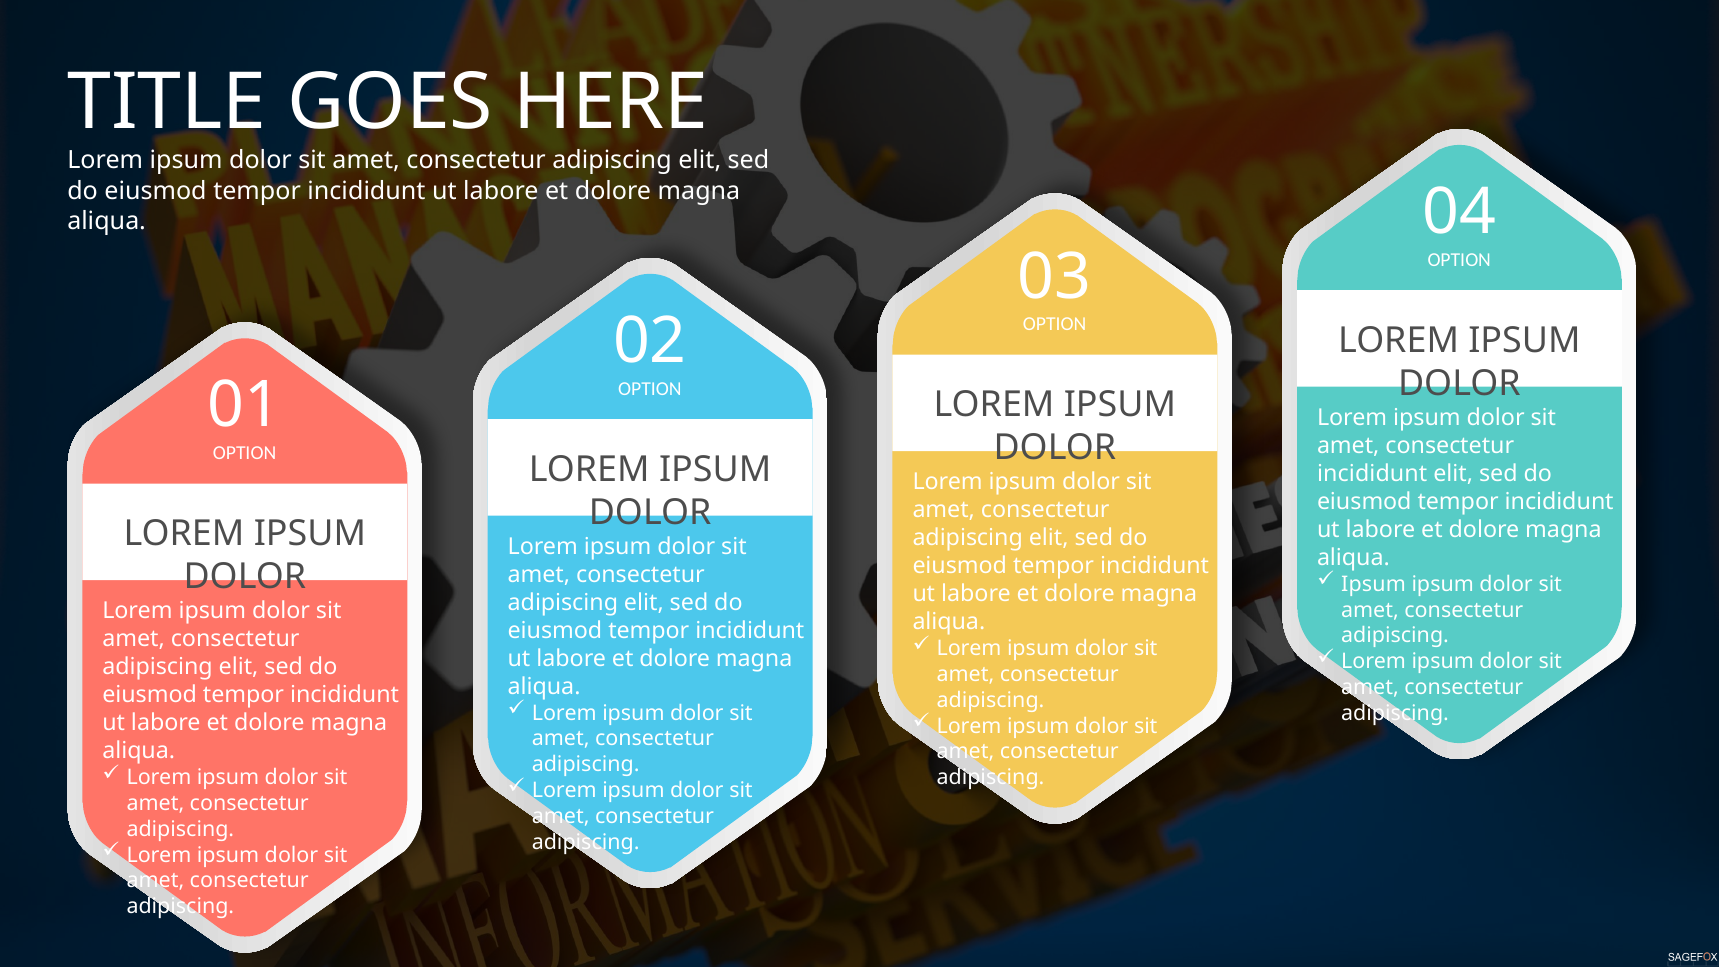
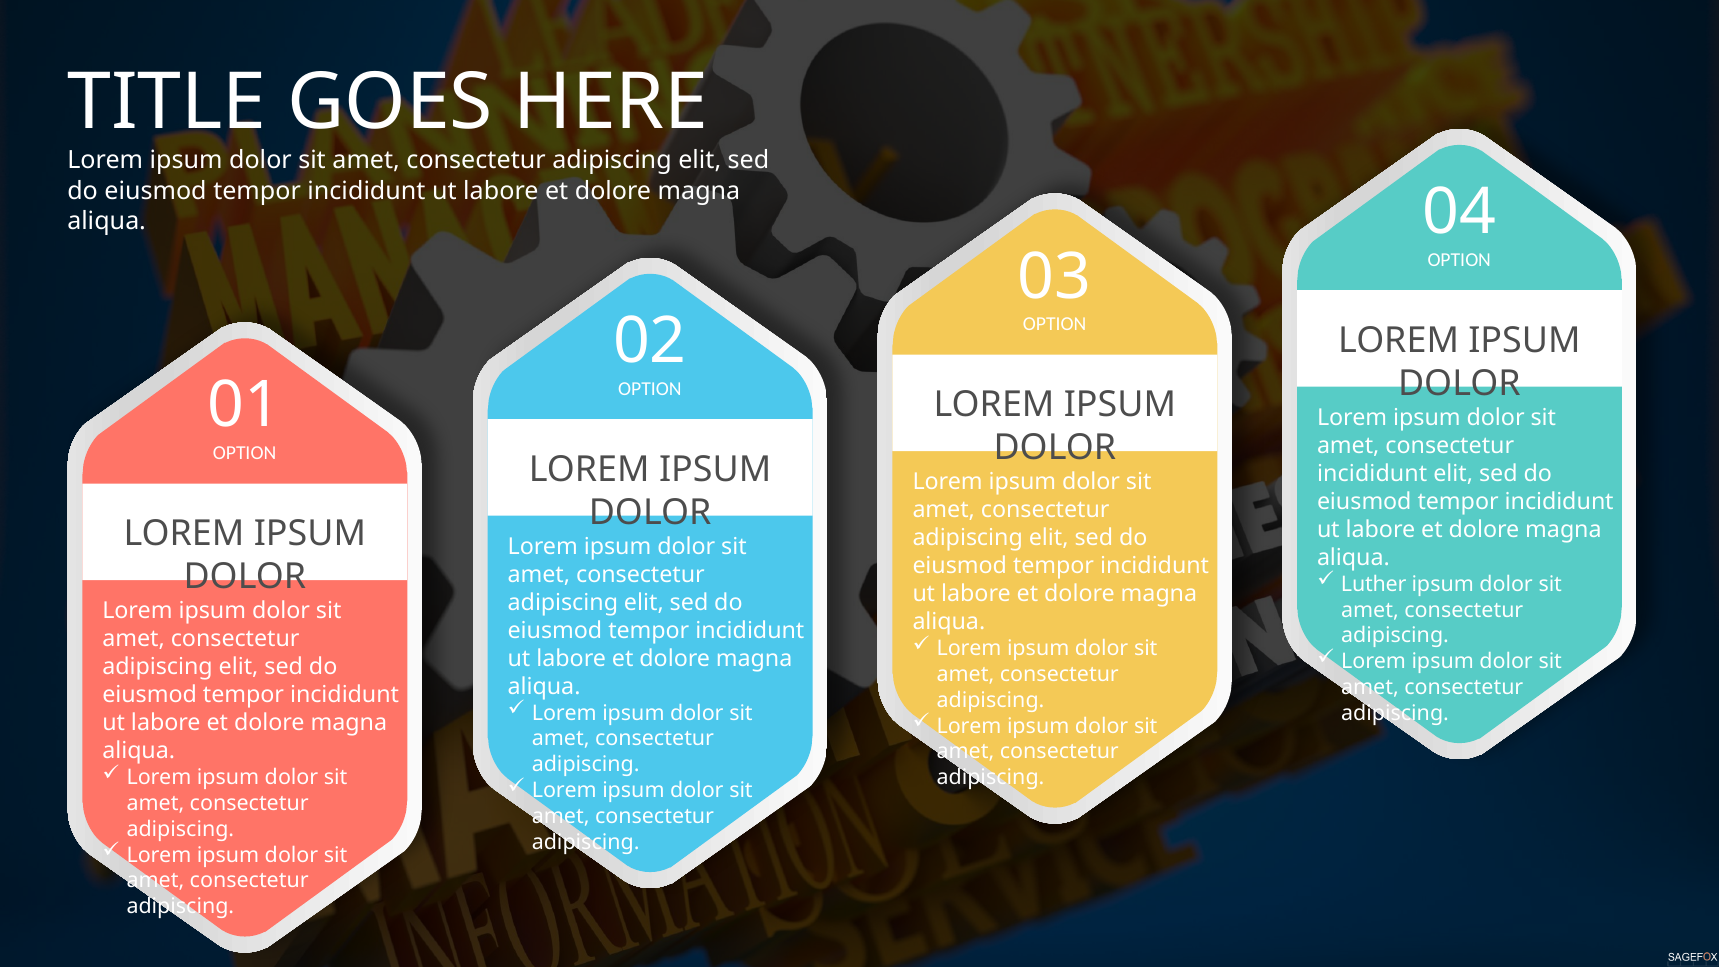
Ipsum at (1374, 584): Ipsum -> Luther
